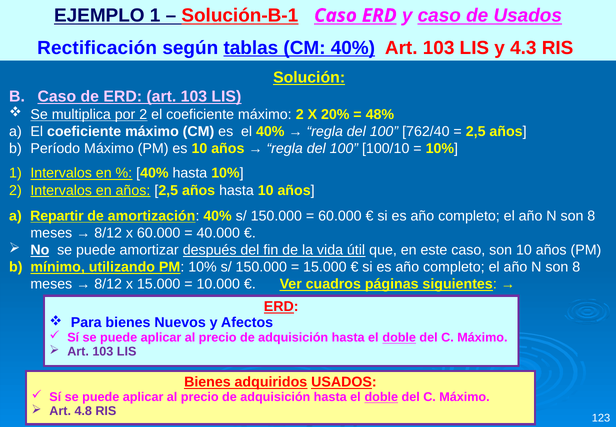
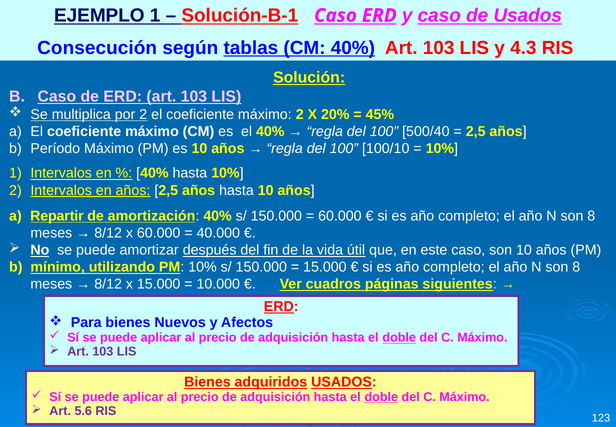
Rectificación: Rectificación -> Consecución
48%: 48% -> 45%
762/40: 762/40 -> 500/40
4.8: 4.8 -> 5.6
